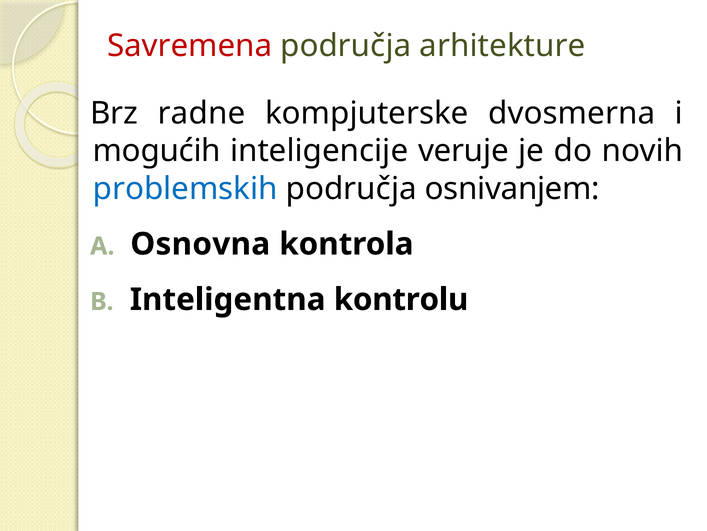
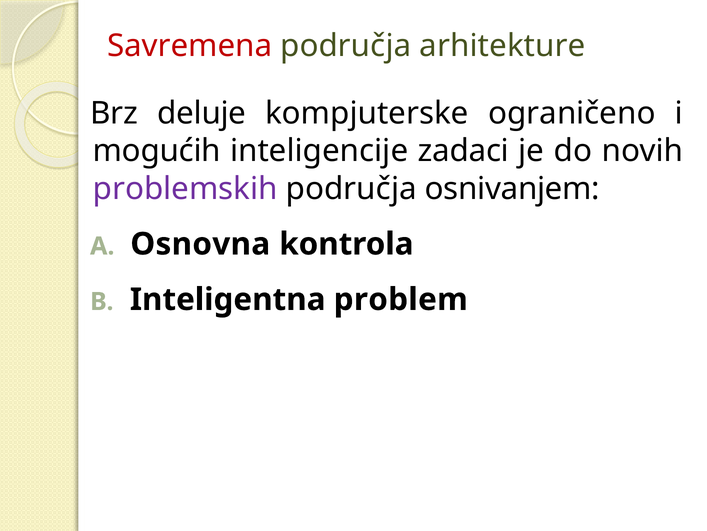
radne: radne -> deluje
dvosmerna: dvosmerna -> ograničeno
veruje: veruje -> zadaci
problemskih colour: blue -> purple
kontrolu: kontrolu -> problem
